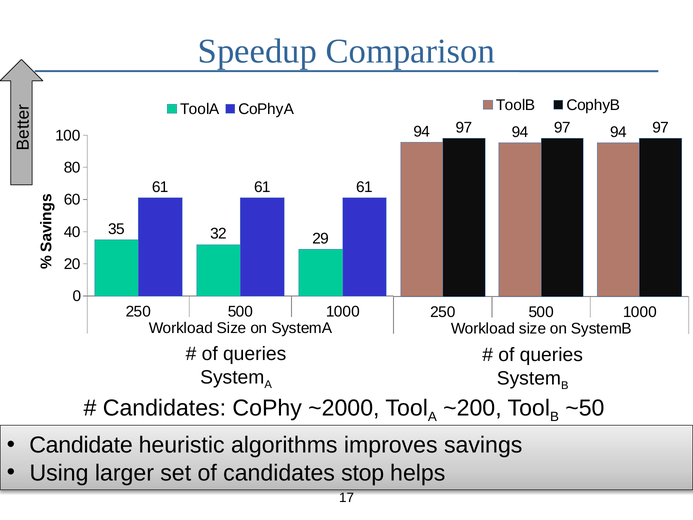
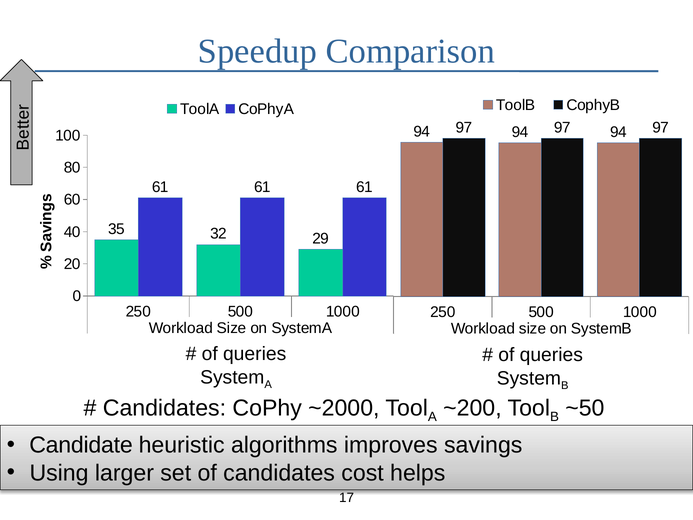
stop: stop -> cost
